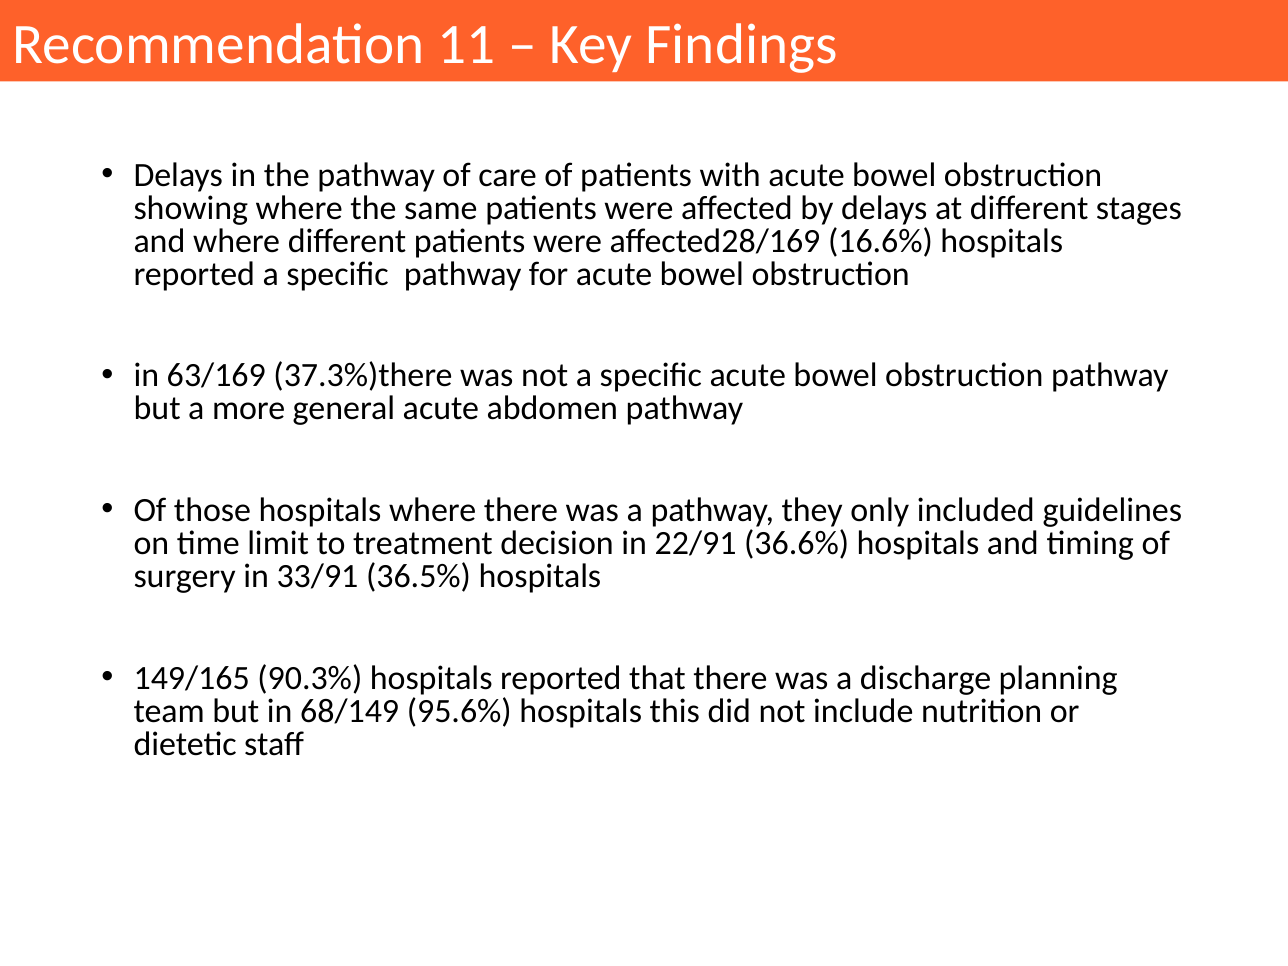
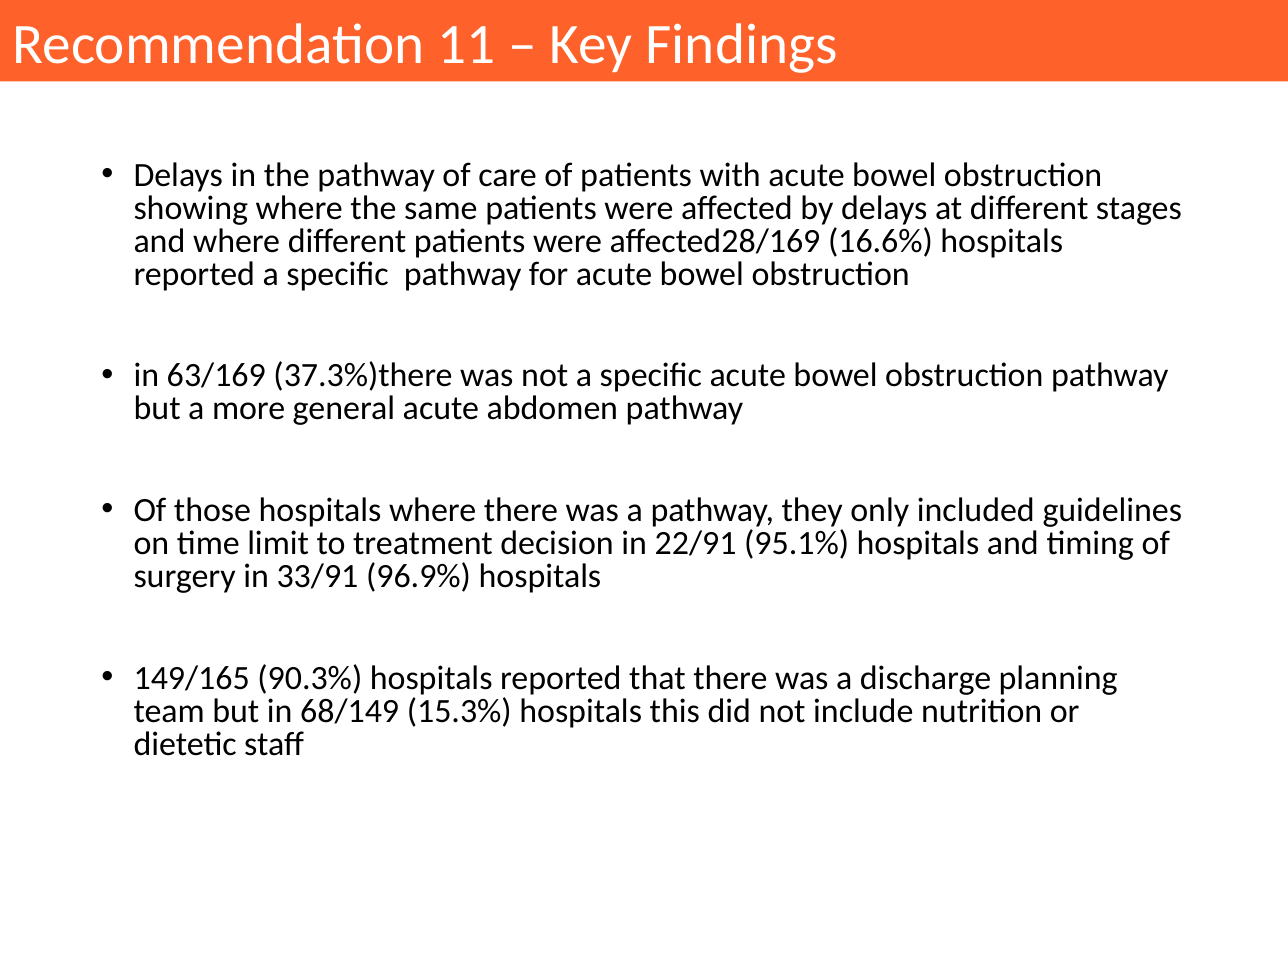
36.6%: 36.6% -> 95.1%
36.5%: 36.5% -> 96.9%
95.6%: 95.6% -> 15.3%
